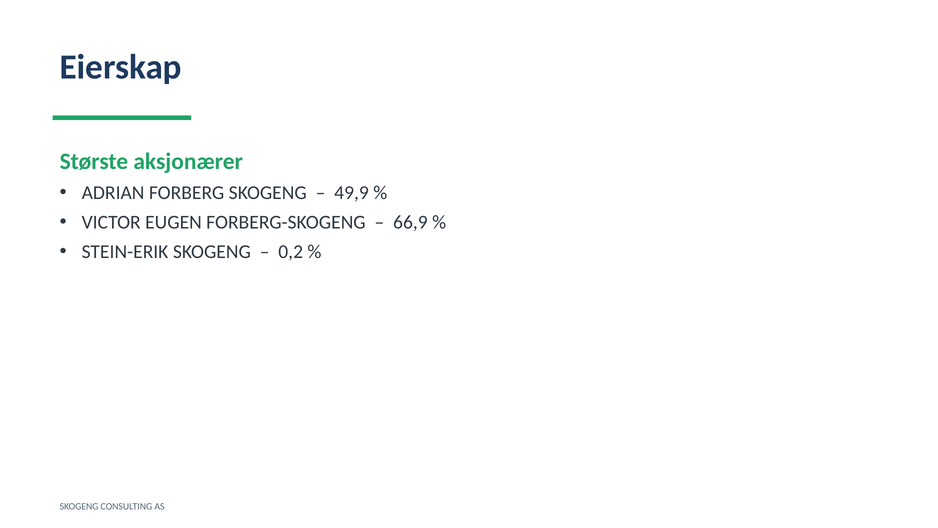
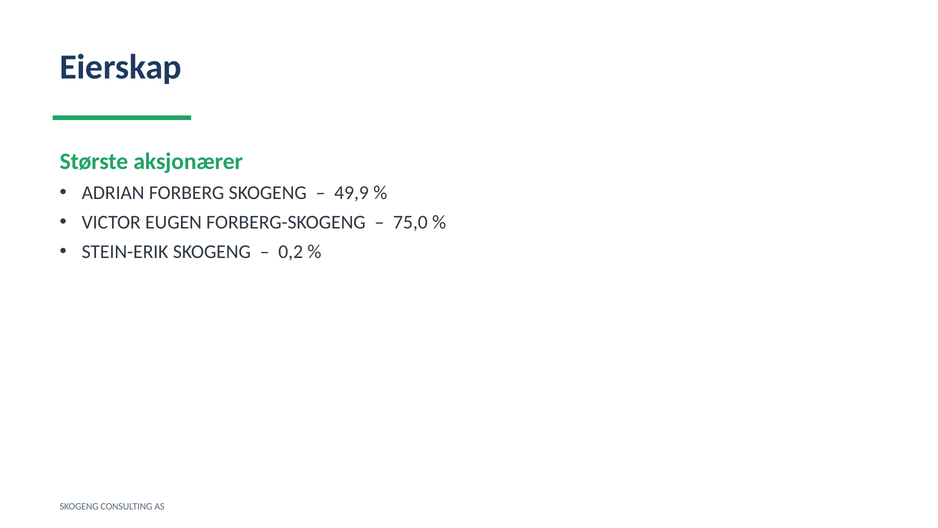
66,9: 66,9 -> 75,0
